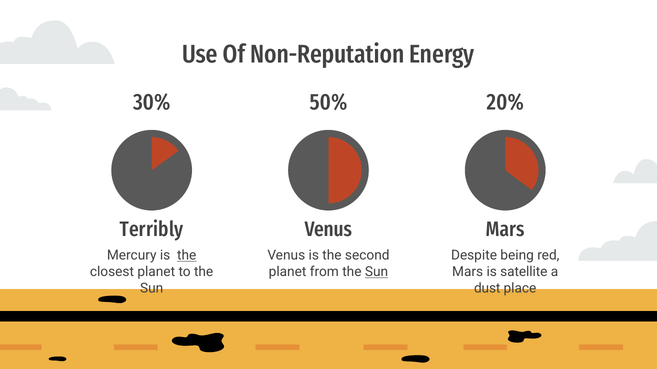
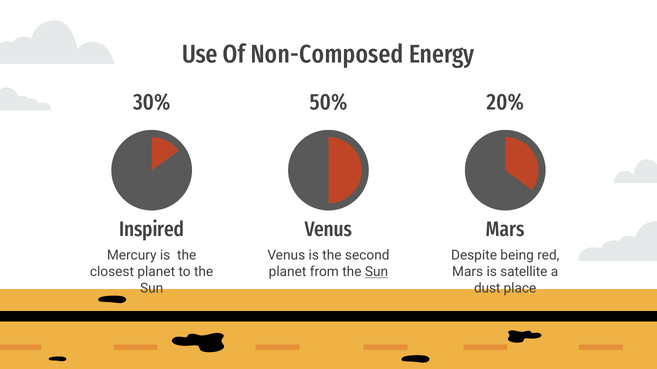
Non-Reputation: Non-Reputation -> Non-Composed
Terribly: Terribly -> Inspired
the at (187, 256) underline: present -> none
